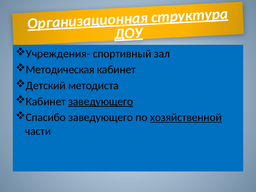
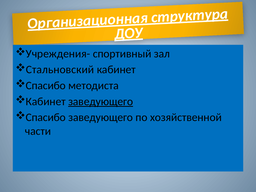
Методическая: Методическая -> Стальновский
Детский at (46, 86): Детский -> Спасибо
хозяйственной underline: present -> none
